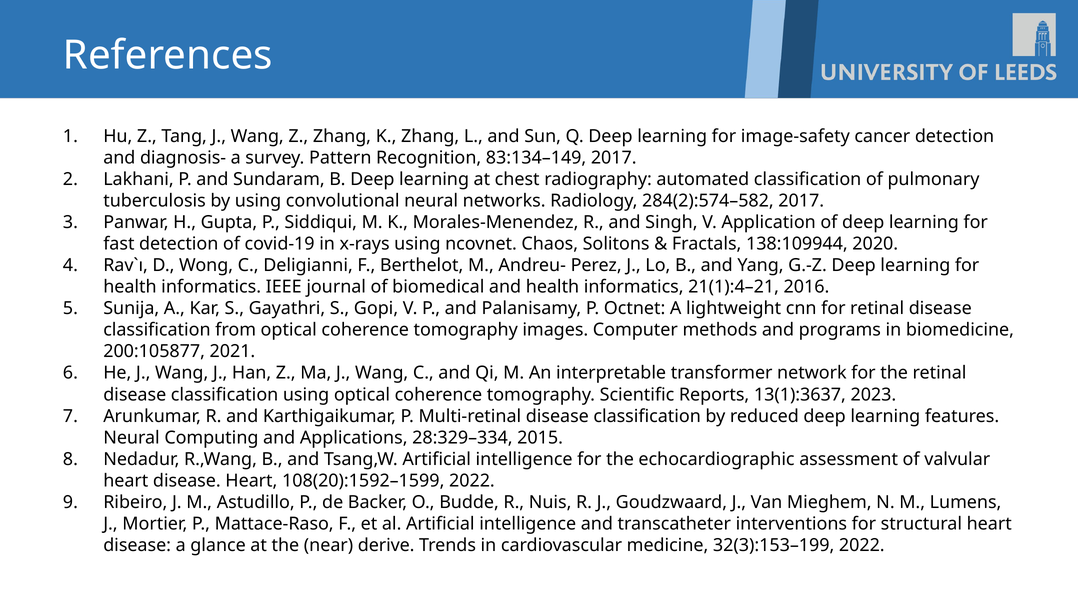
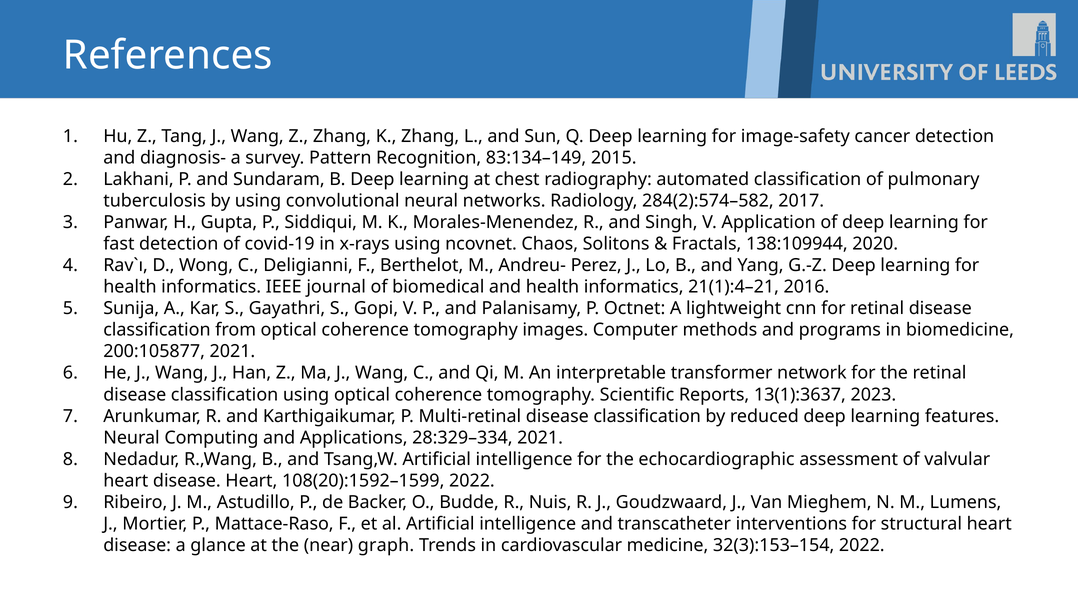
83:134–149 2017: 2017 -> 2015
28:329–334 2015: 2015 -> 2021
derive: derive -> graph
32(3):153–199: 32(3):153–199 -> 32(3):153–154
